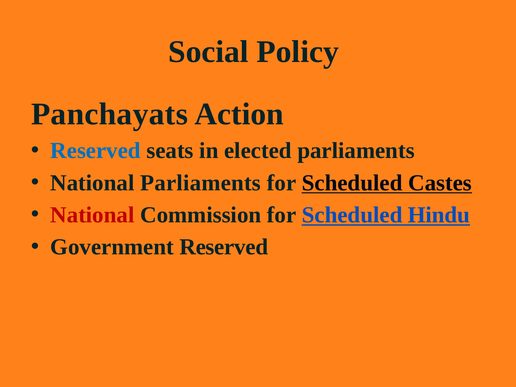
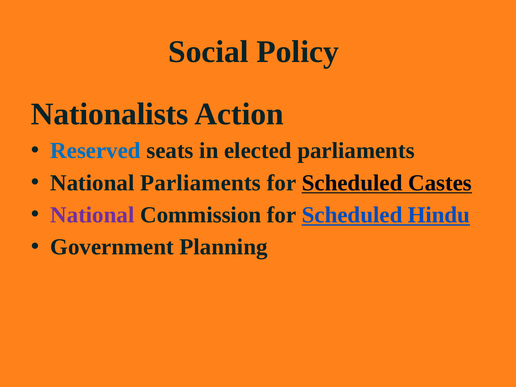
Panchayats: Panchayats -> Nationalists
National at (92, 215) colour: red -> purple
Government Reserved: Reserved -> Planning
